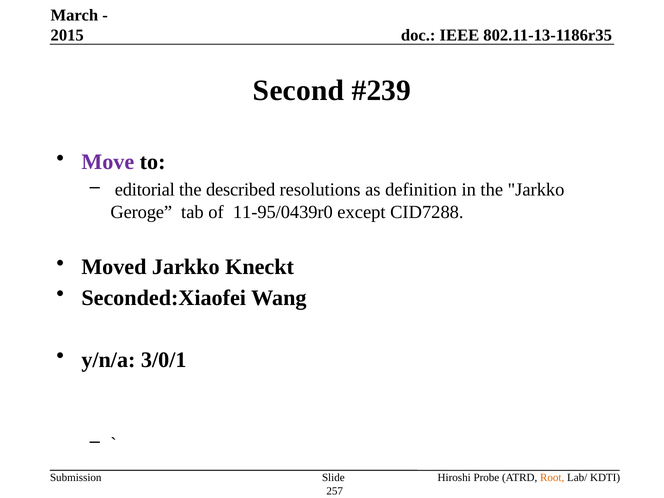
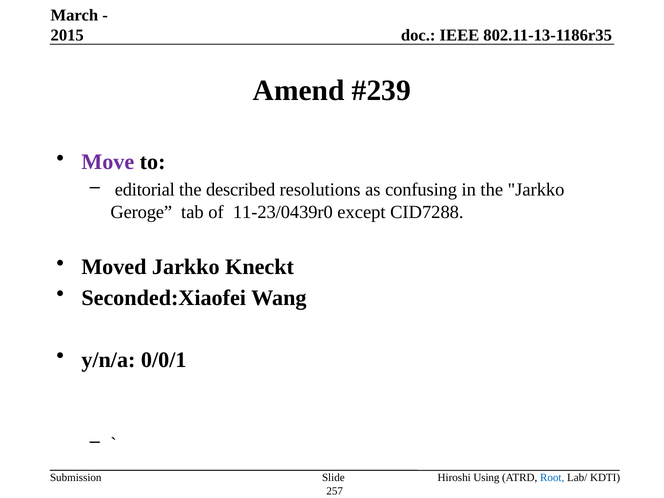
Second: Second -> Amend
definition: definition -> confusing
11-95/0439r0: 11-95/0439r0 -> 11-23/0439r0
3/0/1: 3/0/1 -> 0/0/1
Probe: Probe -> Using
Root colour: orange -> blue
